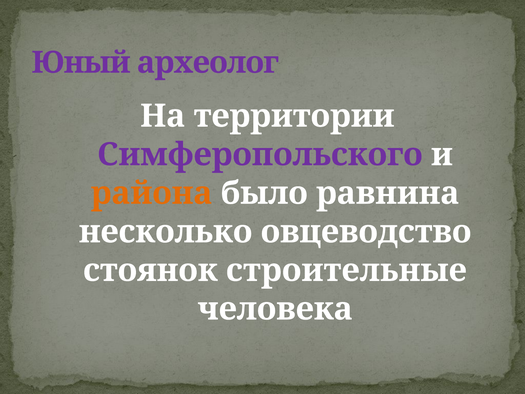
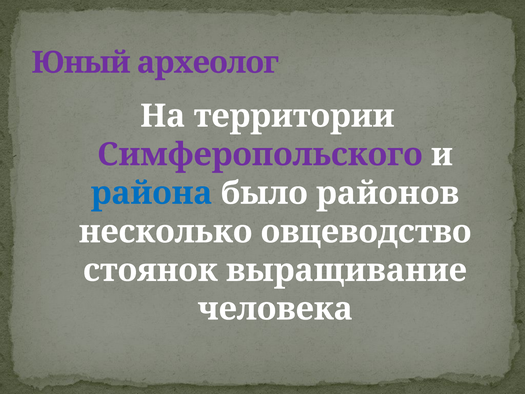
района colour: orange -> blue
равнина: равнина -> районов
строительные: строительные -> выращивание
